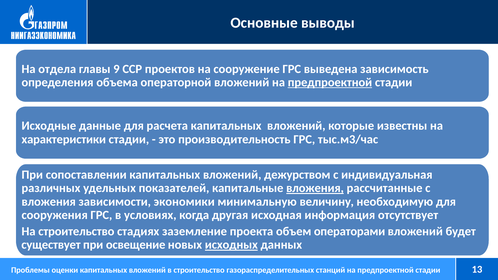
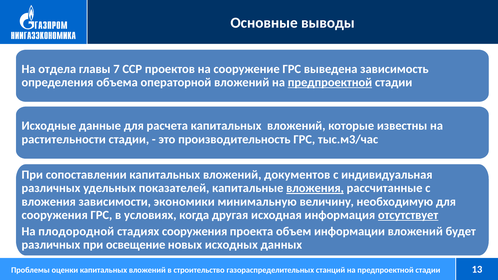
9: 9 -> 7
характеристики: характеристики -> растительности
дежурством: дежурством -> документов
отсутствует underline: none -> present
На строительство: строительство -> плодородной
стадиях заземление: заземление -> сооружения
операторами: операторами -> информации
существует at (51, 245): существует -> различных
исходных underline: present -> none
